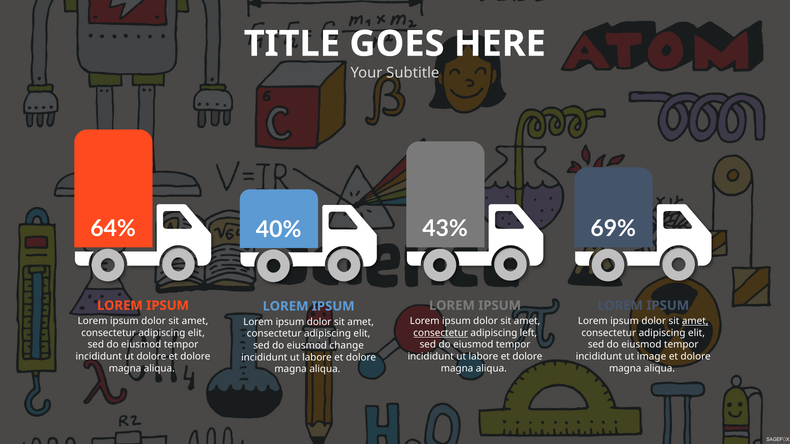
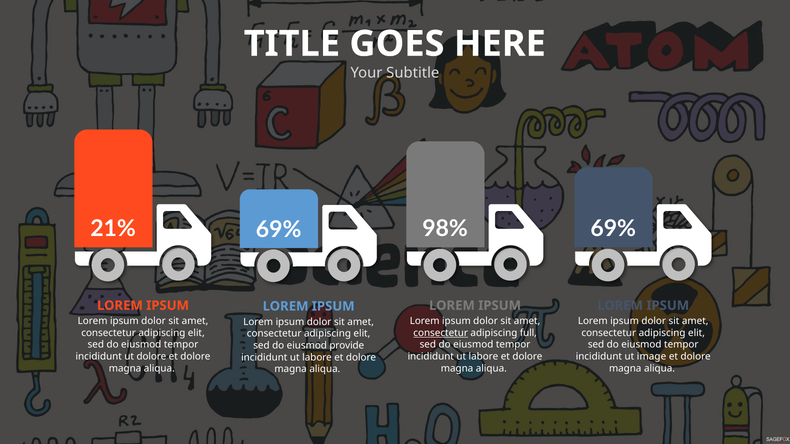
64%: 64% -> 21%
43%: 43% -> 98%
40% at (279, 230): 40% -> 69%
amet at (695, 321) underline: present -> none
left: left -> full
change: change -> provide
